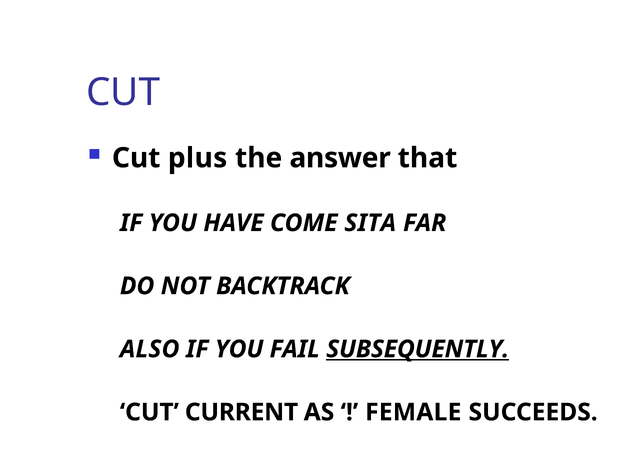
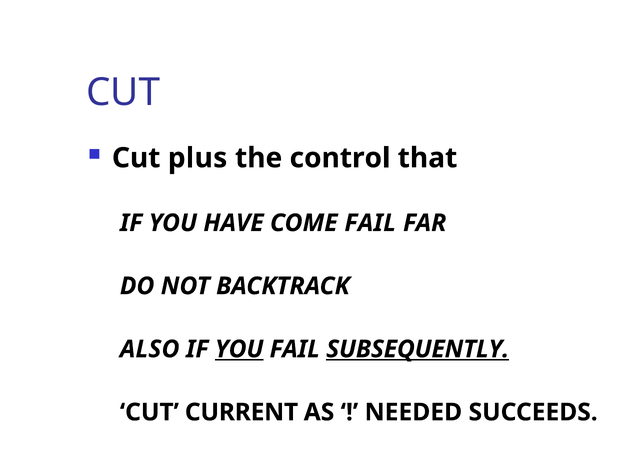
answer: answer -> control
COME SITA: SITA -> FAIL
YOU at (239, 349) underline: none -> present
FEMALE: FEMALE -> NEEDED
